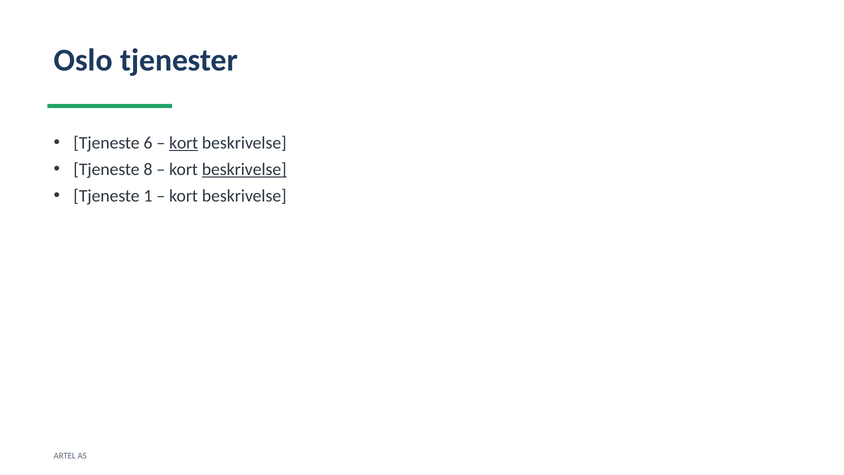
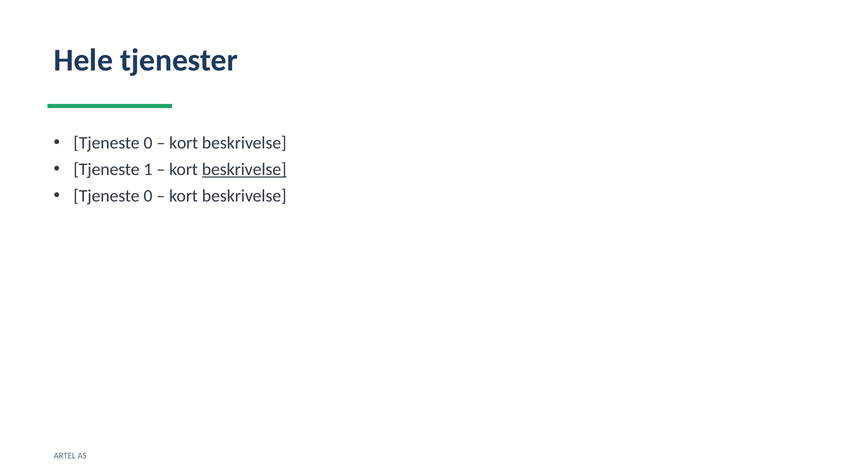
Oslo: Oslo -> Hele
6 at (148, 143): 6 -> 0
kort at (184, 143) underline: present -> none
8: 8 -> 1
1 at (148, 196): 1 -> 0
